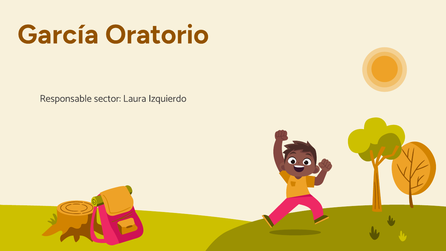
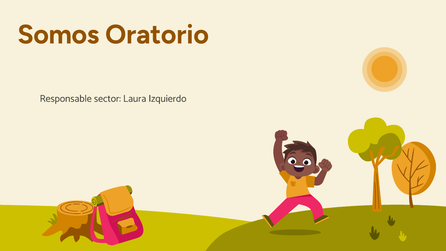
García: García -> Somos
